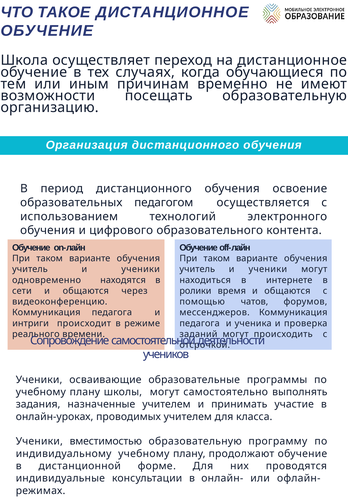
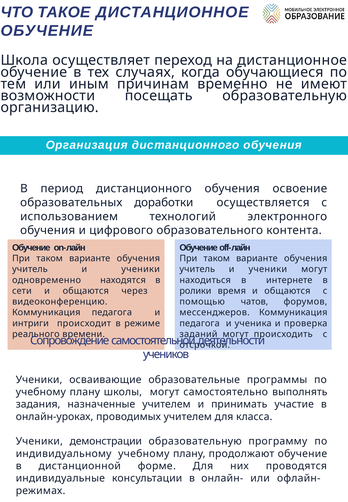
педагогом: педагогом -> доработки
вместимостью: вместимостью -> демонстрации
